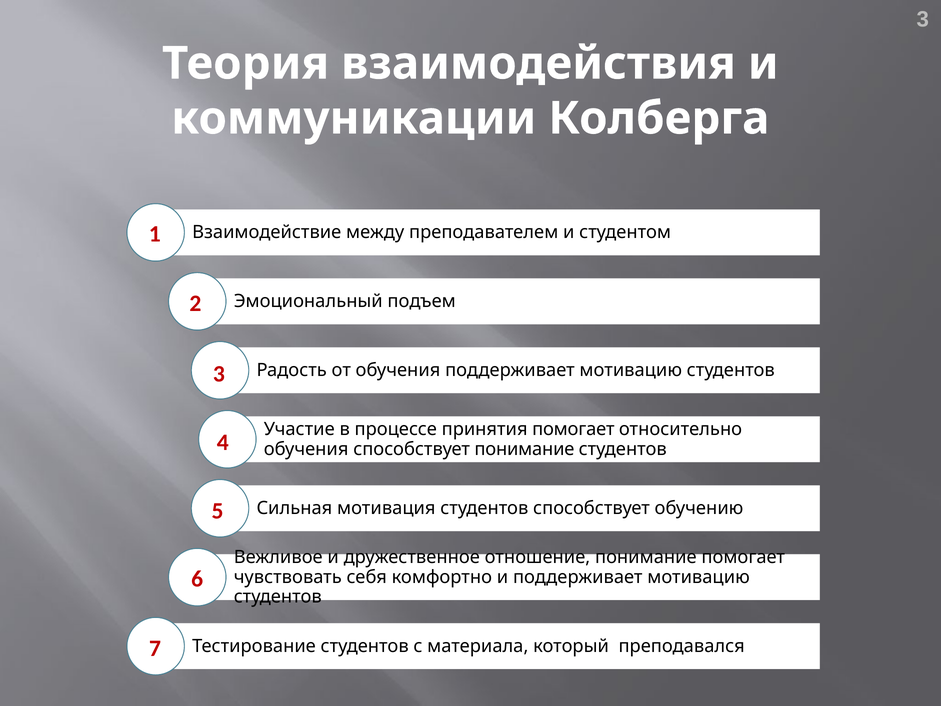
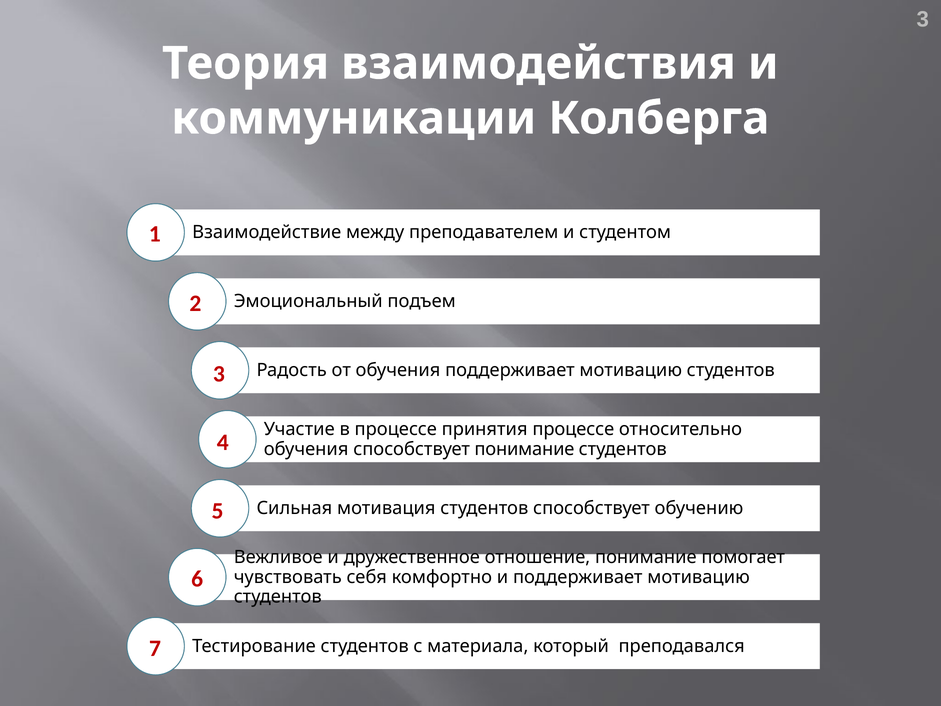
принятия помогает: помогает -> процессе
